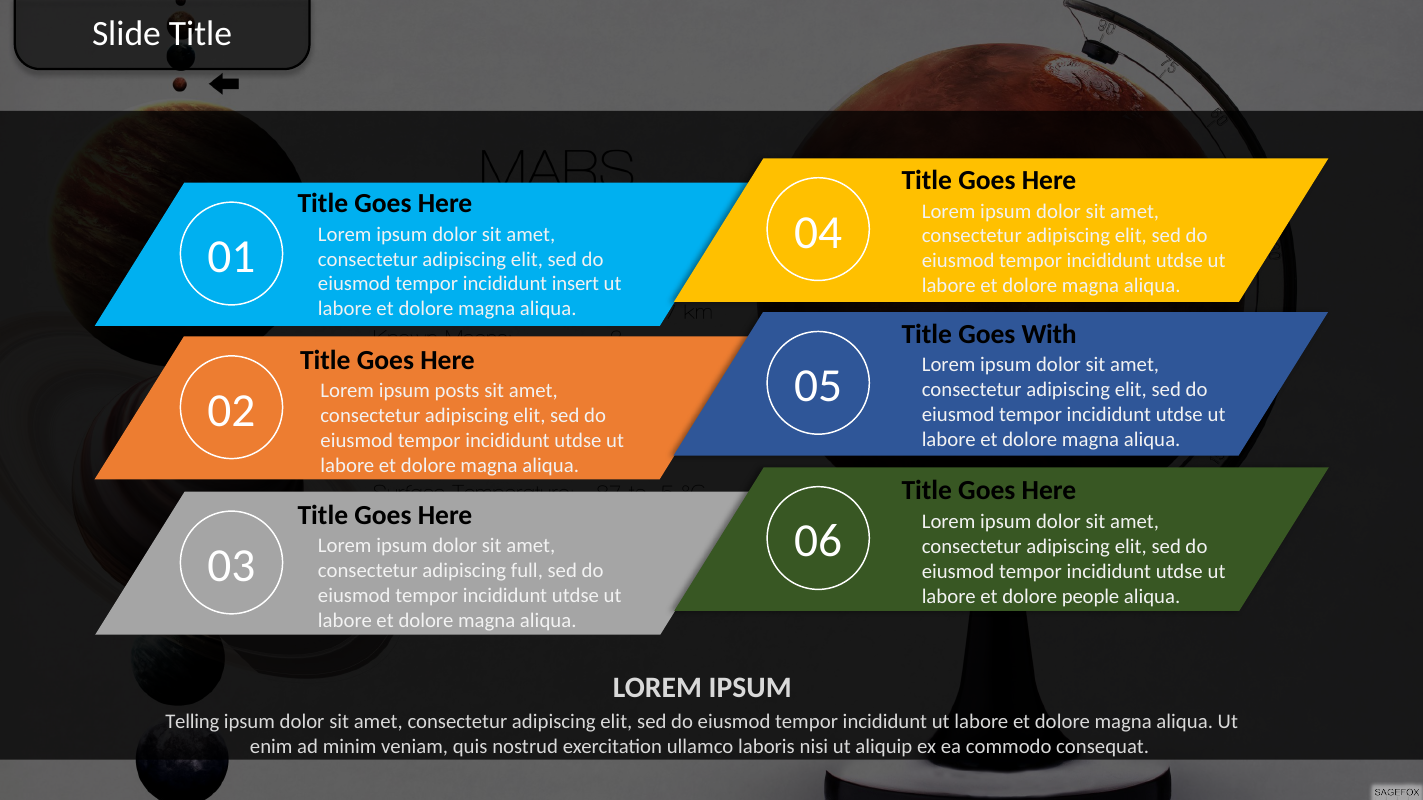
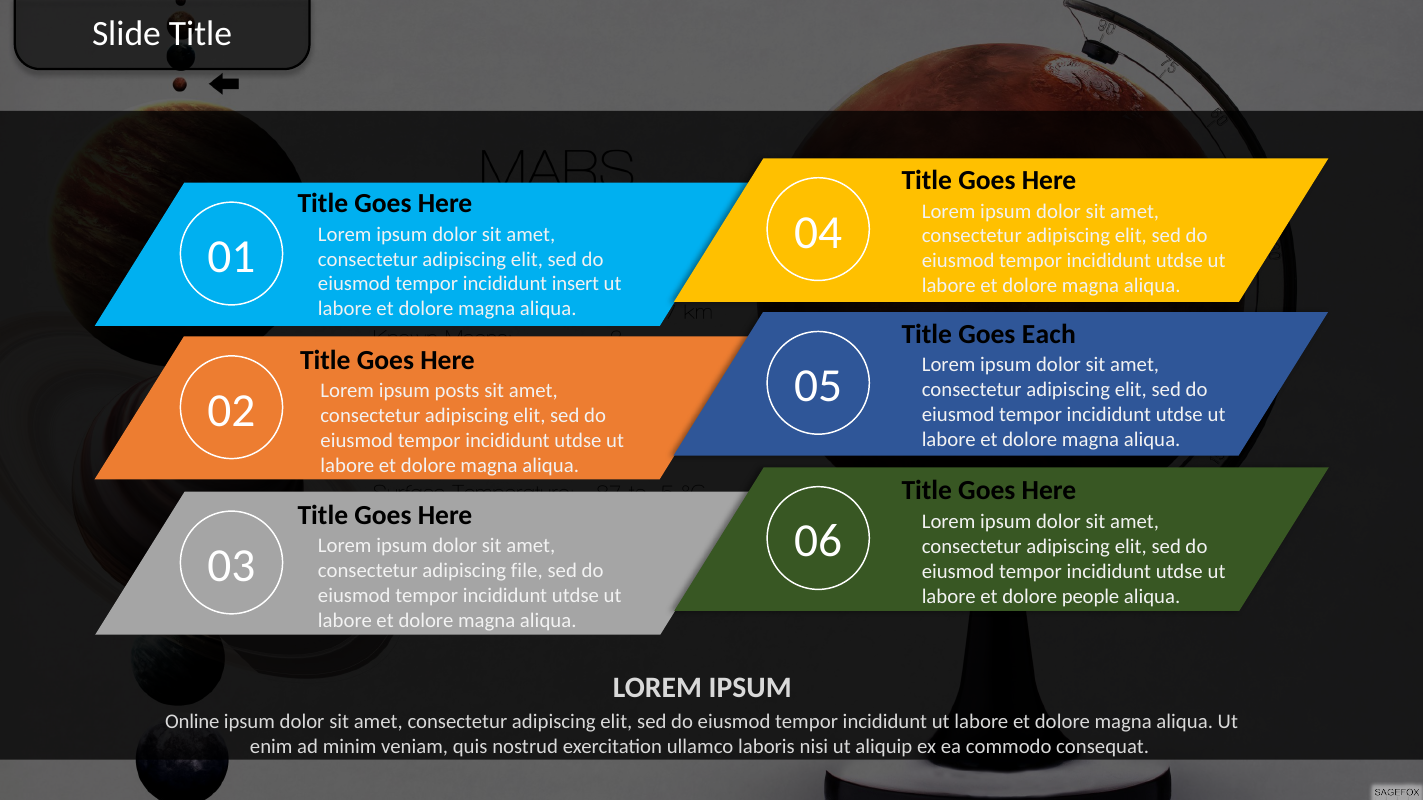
With: With -> Each
full: full -> file
Telling: Telling -> Online
